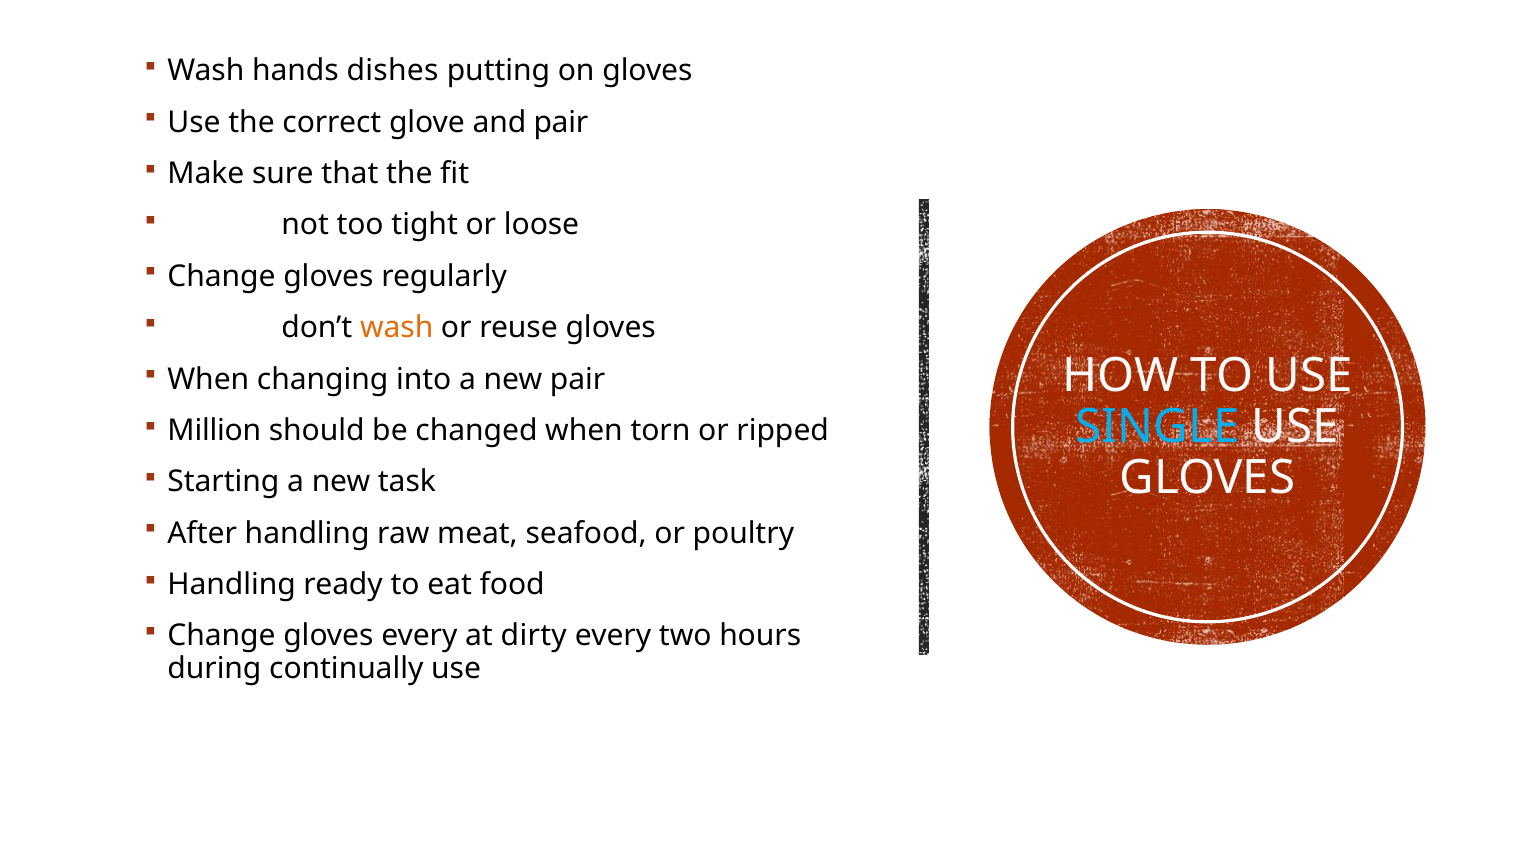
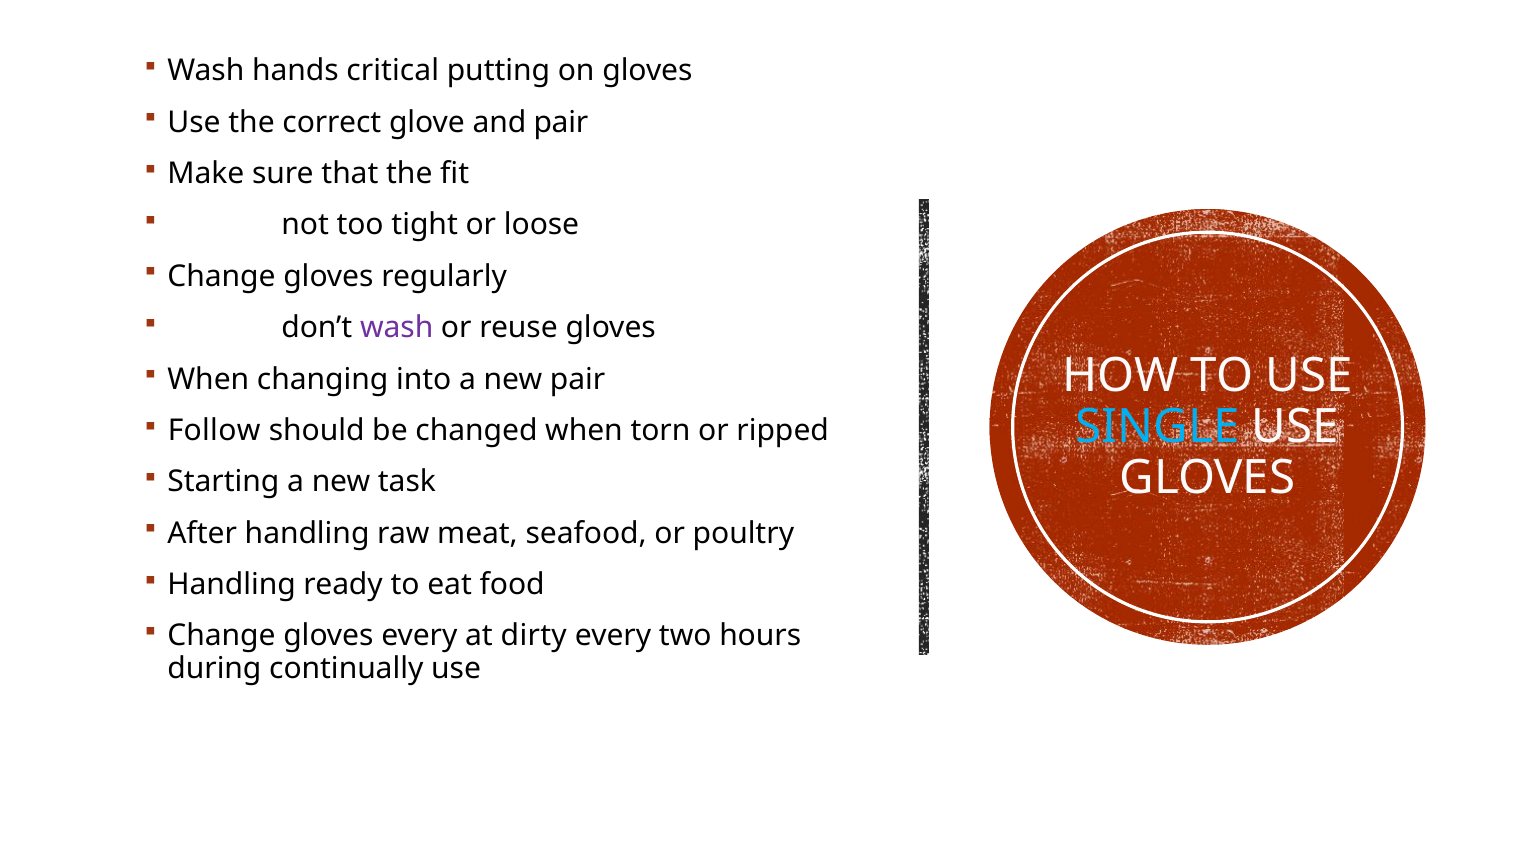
dishes: dishes -> critical
wash at (397, 328) colour: orange -> purple
Million: Million -> Follow
